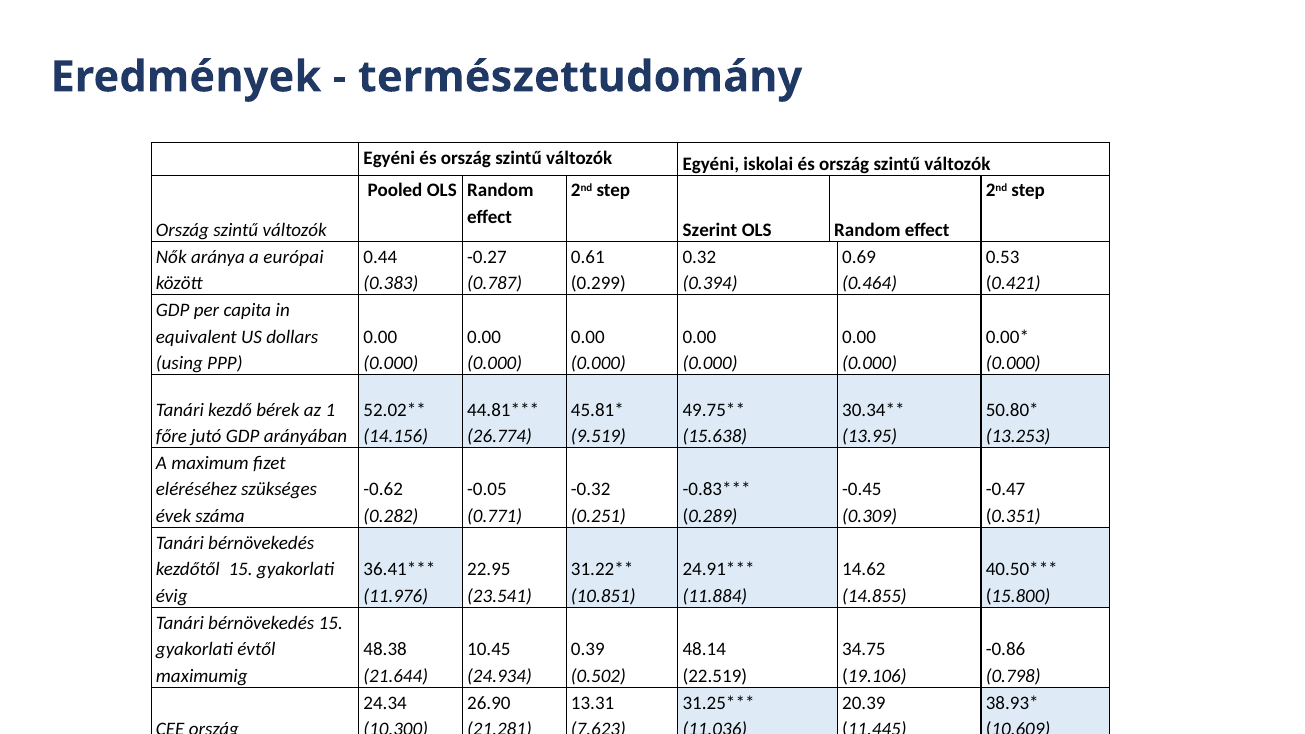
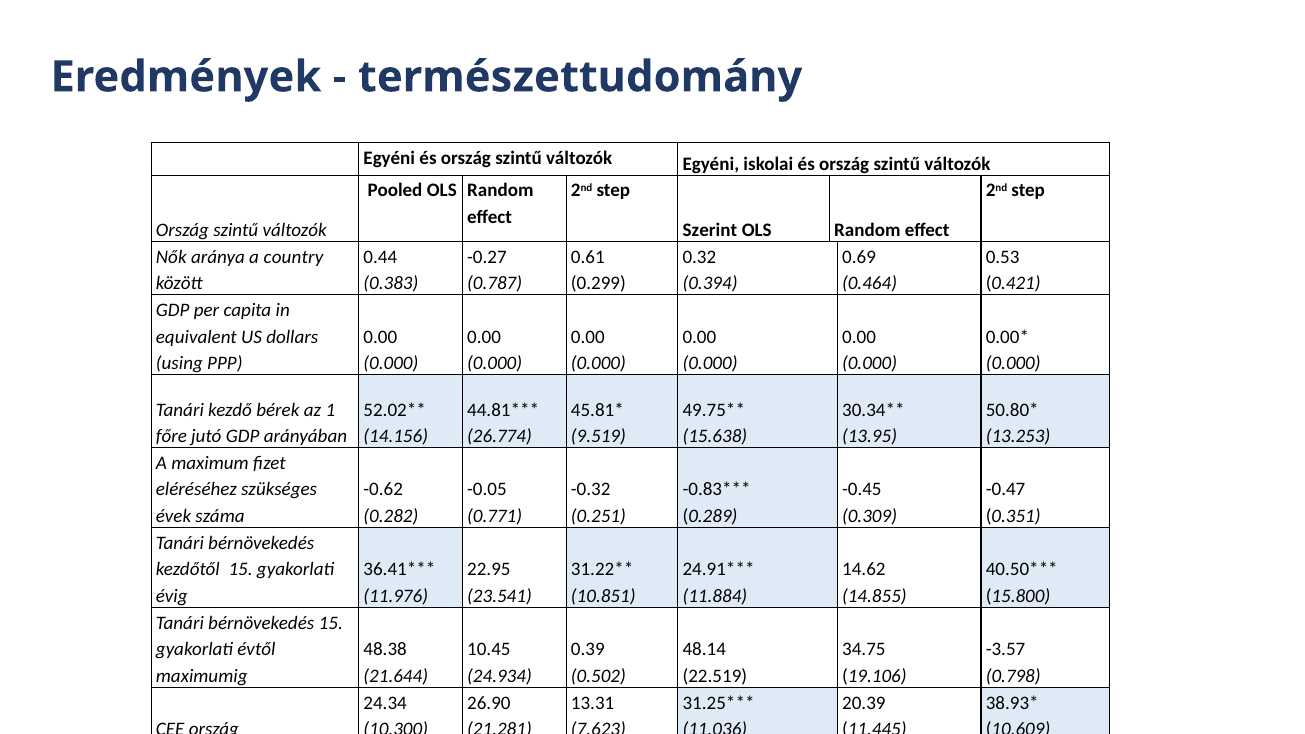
európai: európai -> country
-0.86: -0.86 -> -3.57
